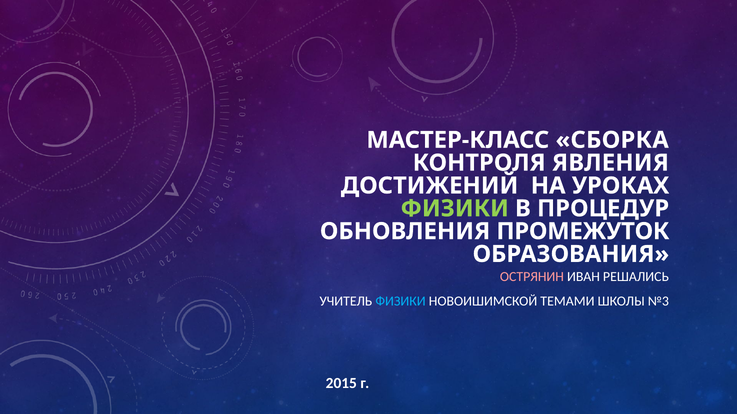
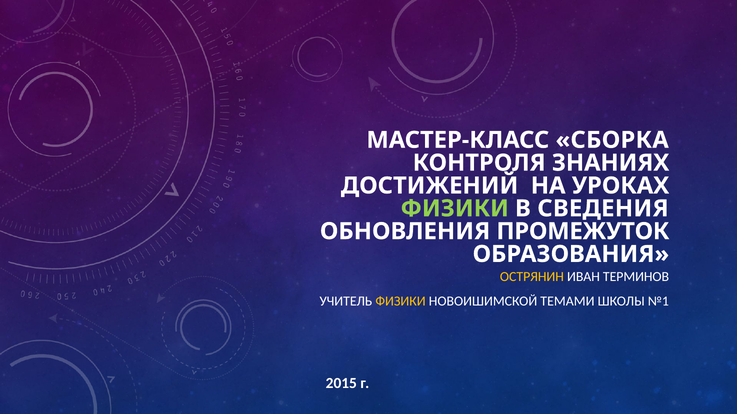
ЯВЛЕНИЯ: ЯВЛЕНИЯ -> ЗНАНИЯХ
ПРОЦЕДУР: ПРОЦЕДУР -> СВЕДЕНИЯ
ОСТРЯНИН colour: pink -> yellow
РЕШАЛИСЬ: РЕШАЛИСЬ -> ТЕРМИНОВ
ФИЗИКИ at (401, 301) colour: light blue -> yellow
№3: №3 -> №1
